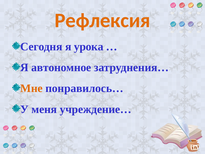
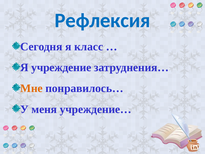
Рефлексия colour: orange -> blue
урока: урока -> класс
автономное: автономное -> учреждение
